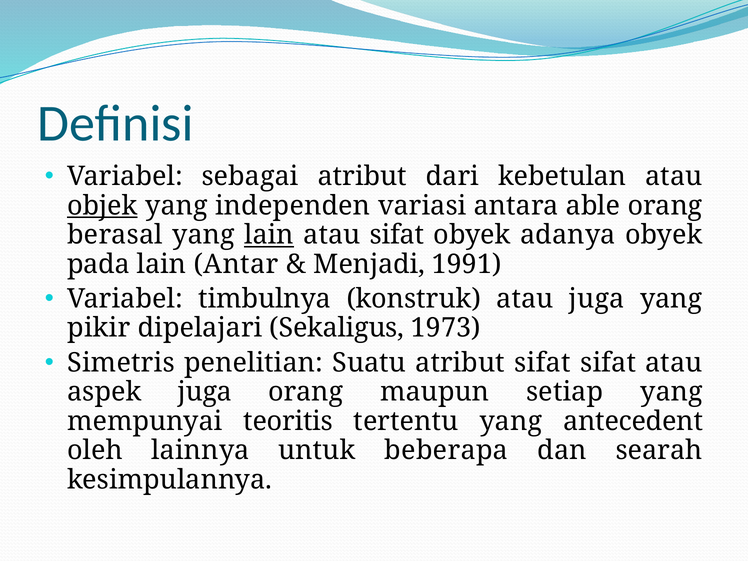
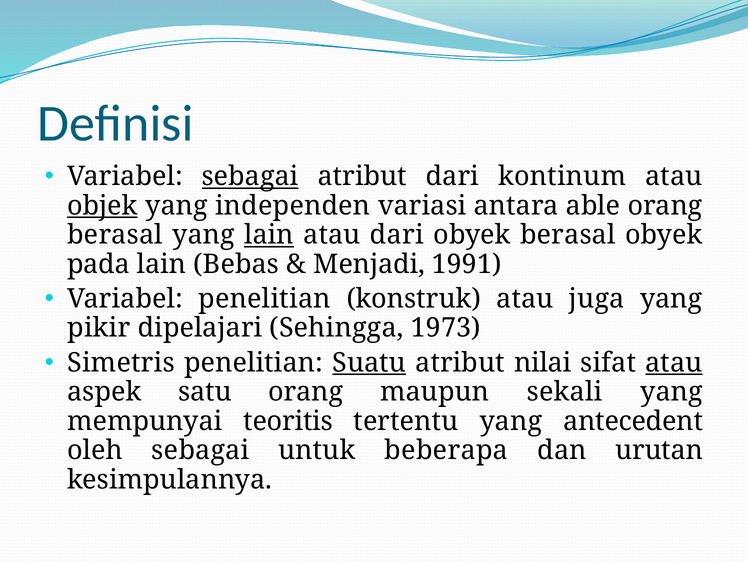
sebagai at (250, 176) underline: none -> present
kebetulan: kebetulan -> kontinum
atau sifat: sifat -> dari
obyek adanya: adanya -> berasal
Antar: Antar -> Bebas
Variabel timbulnya: timbulnya -> penelitian
Sekaligus: Sekaligus -> Sehingga
Suatu underline: none -> present
atribut sifat: sifat -> nilai
atau at (674, 363) underline: none -> present
aspek juga: juga -> satu
setiap: setiap -> sekali
oleh lainnya: lainnya -> sebagai
searah: searah -> urutan
